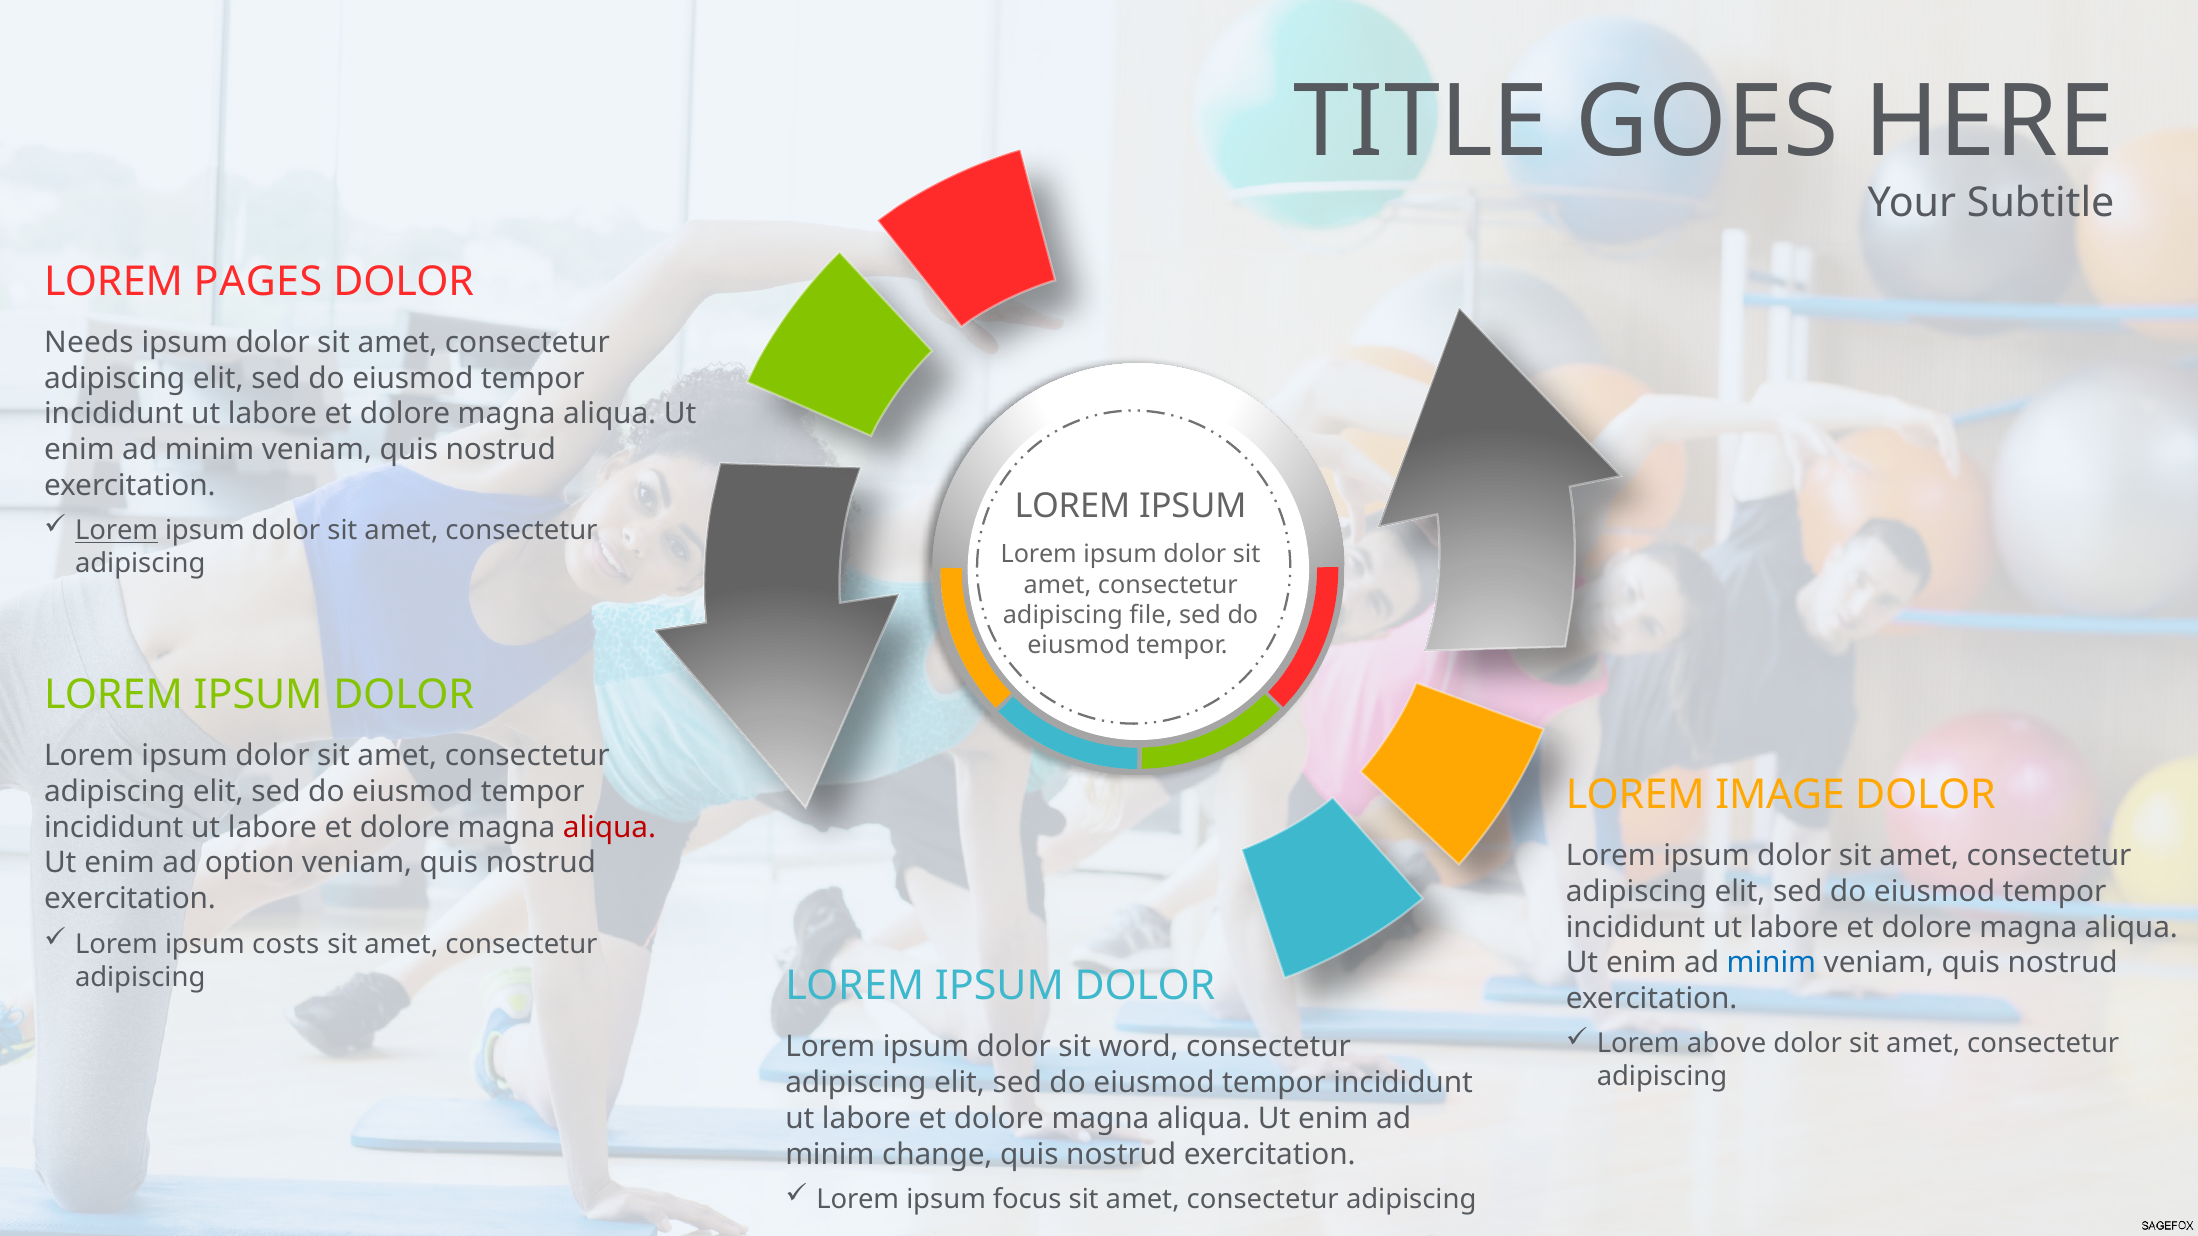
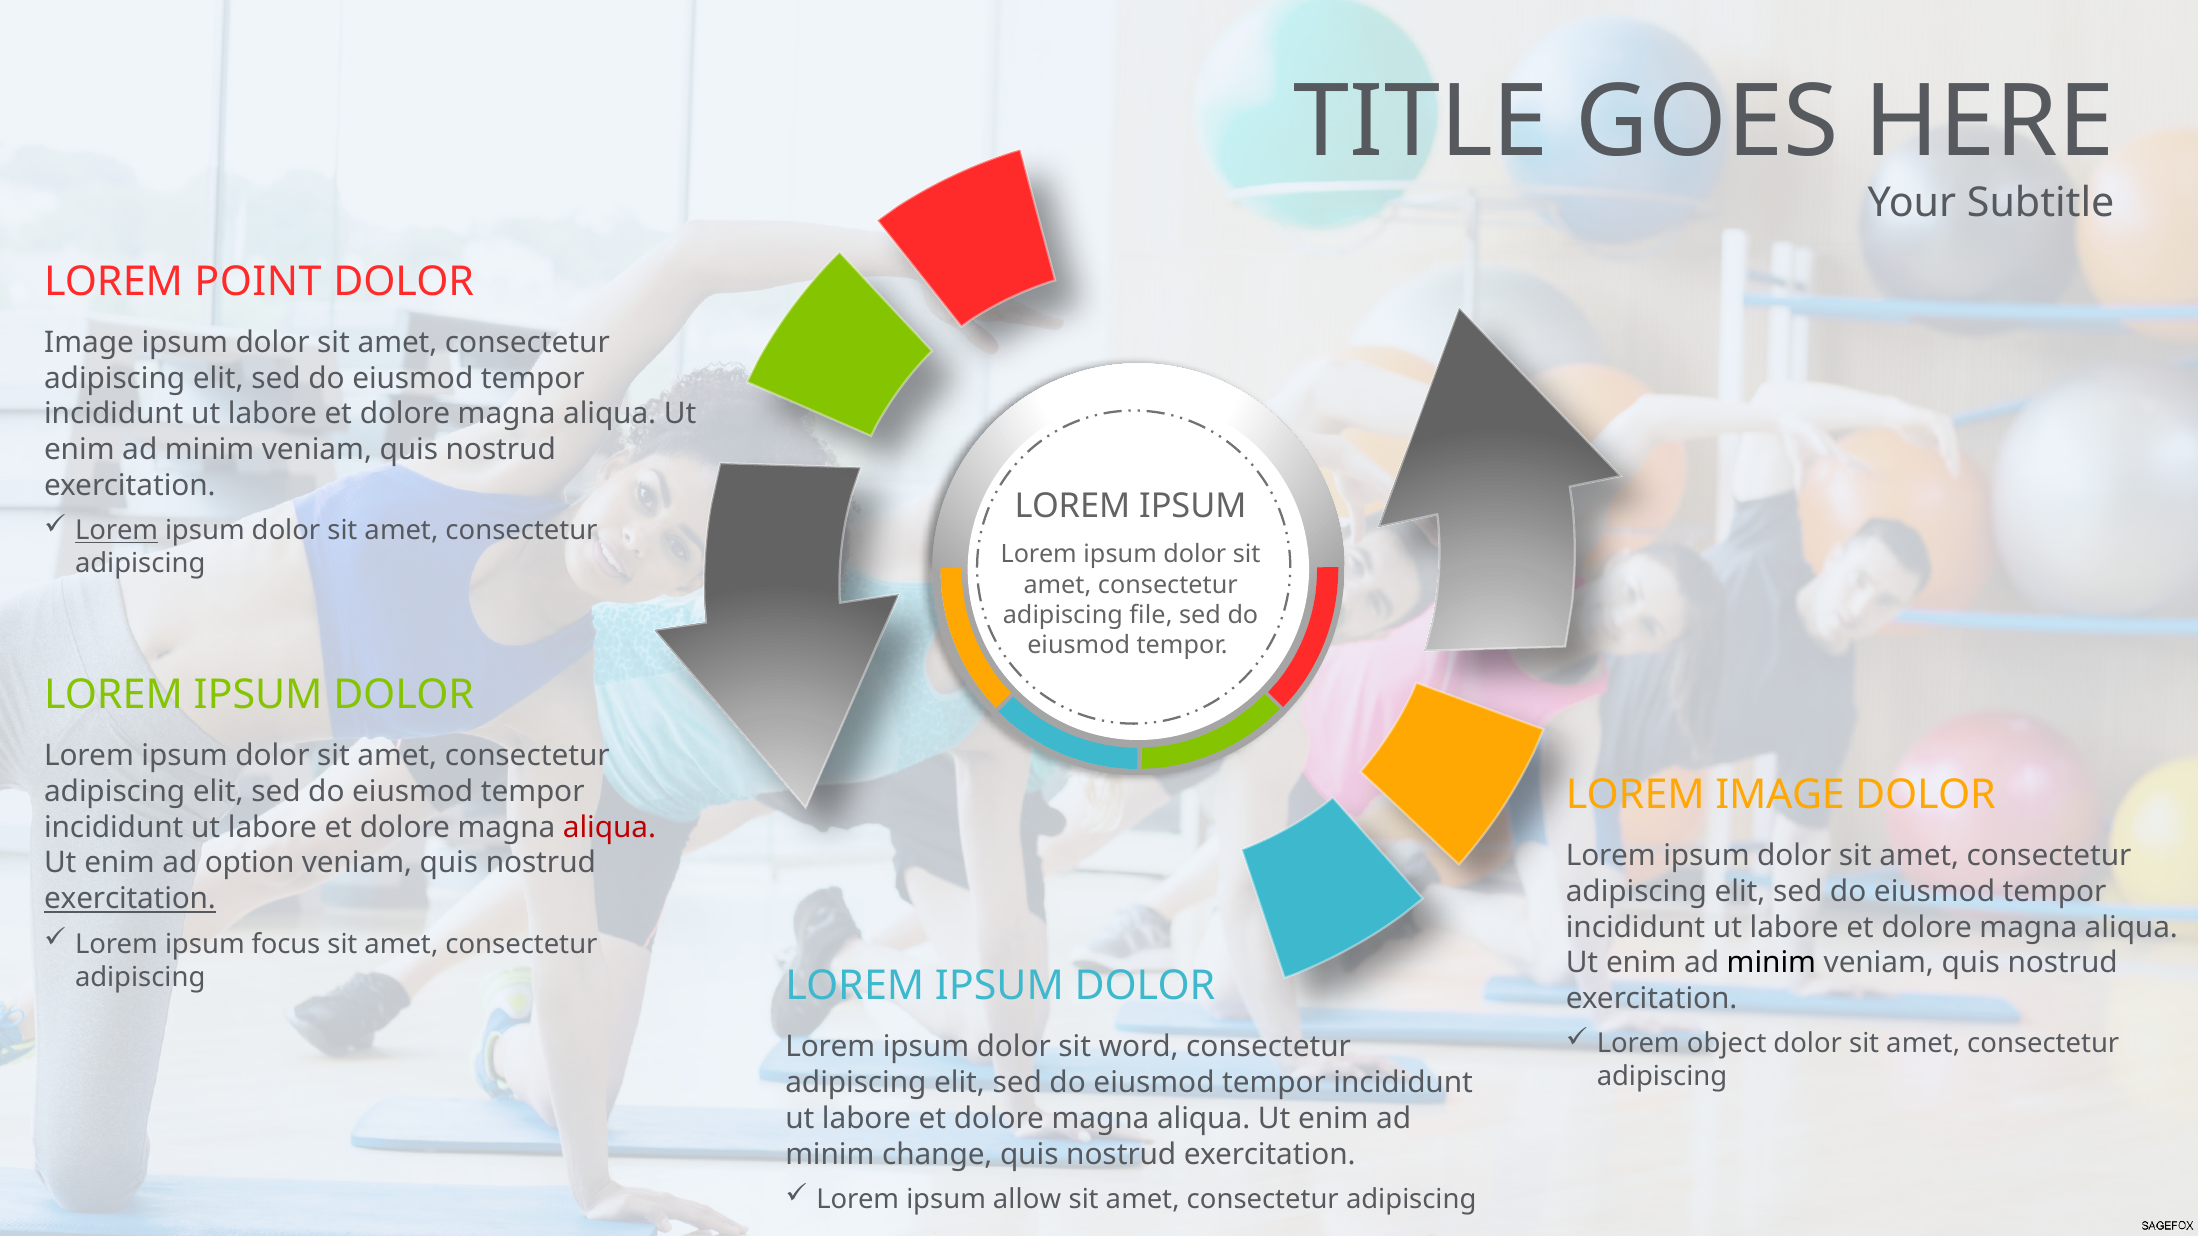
PAGES: PAGES -> POINT
Needs at (89, 343): Needs -> Image
exercitation at (130, 899) underline: none -> present
costs: costs -> focus
minim at (1771, 963) colour: blue -> black
above: above -> object
focus: focus -> allow
